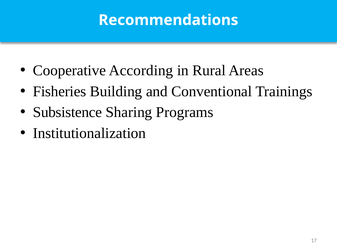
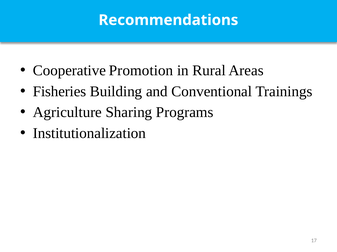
According: According -> Promotion
Subsistence: Subsistence -> Agriculture
